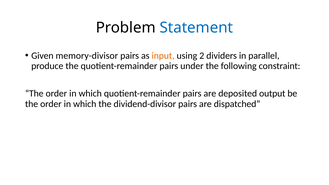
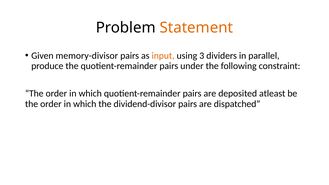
Statement colour: blue -> orange
2: 2 -> 3
output: output -> atleast
